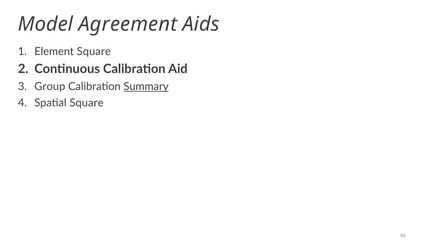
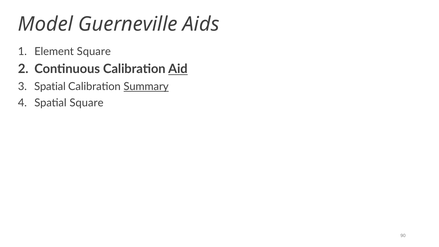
Agreement: Agreement -> Guerneville
Aid underline: none -> present
Group at (50, 86): Group -> Spatial
